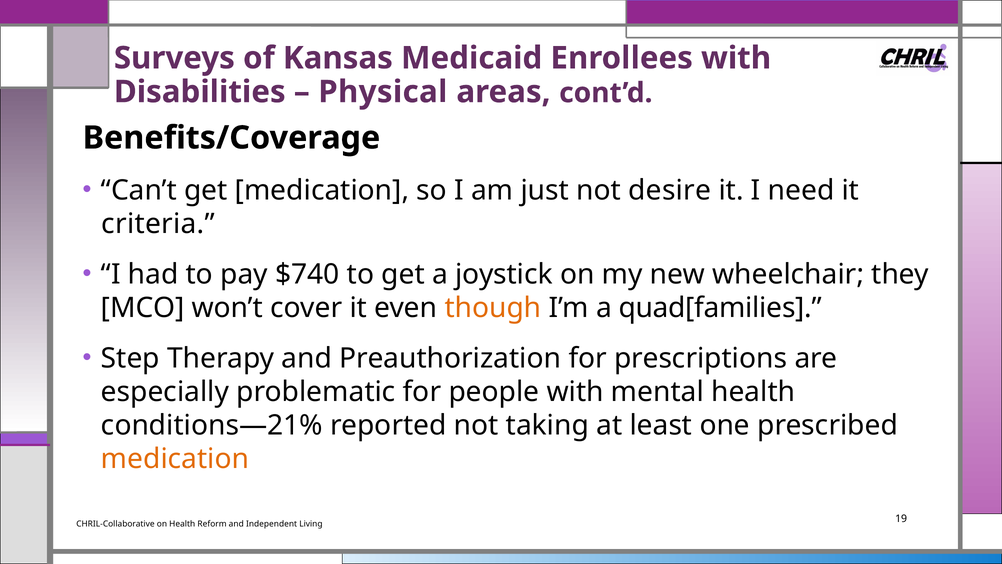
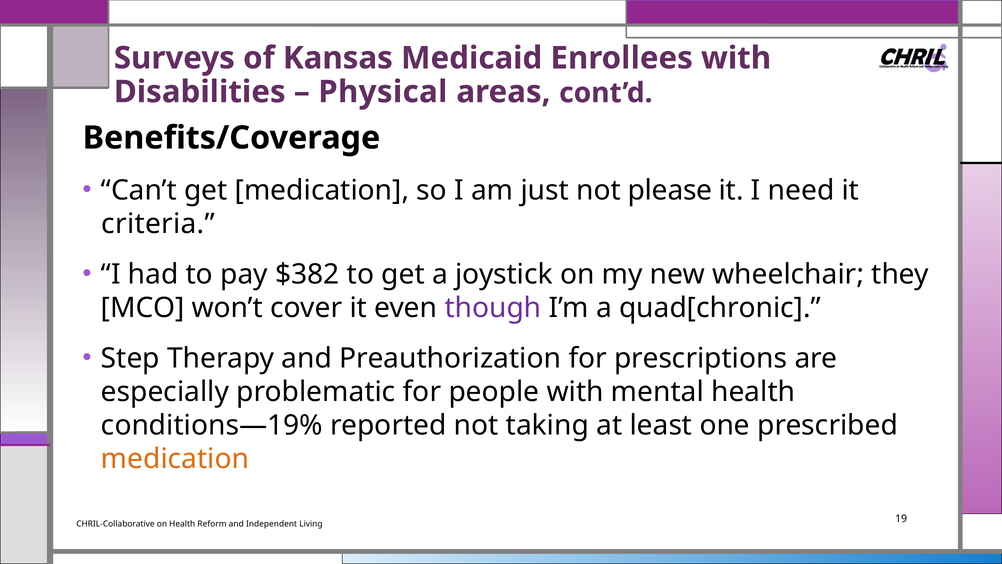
desire: desire -> please
$740: $740 -> $382
though colour: orange -> purple
quad[families: quad[families -> quad[chronic
conditions—21%: conditions—21% -> conditions—19%
